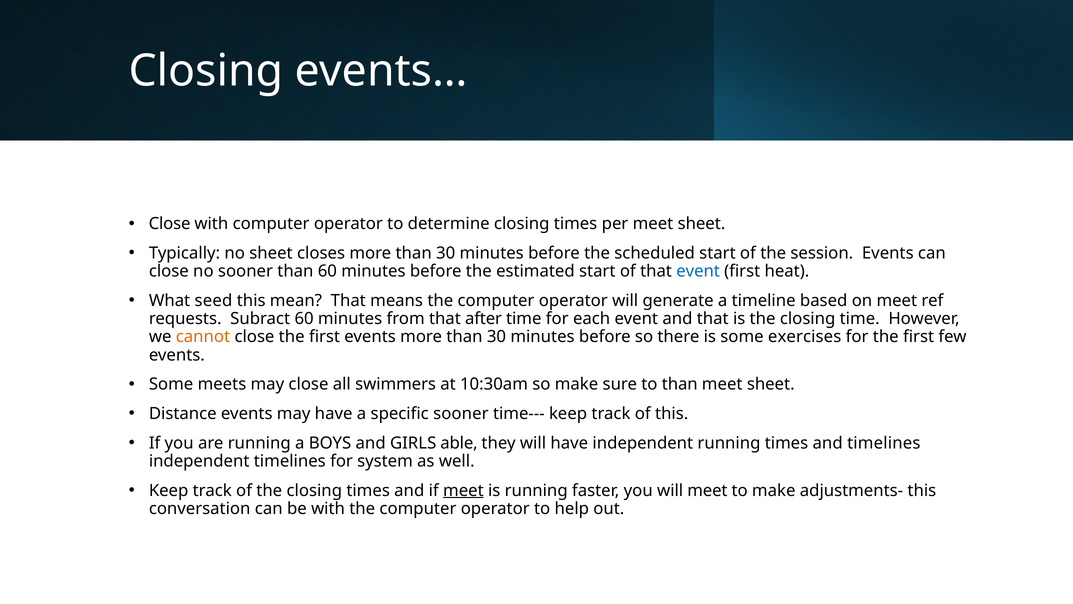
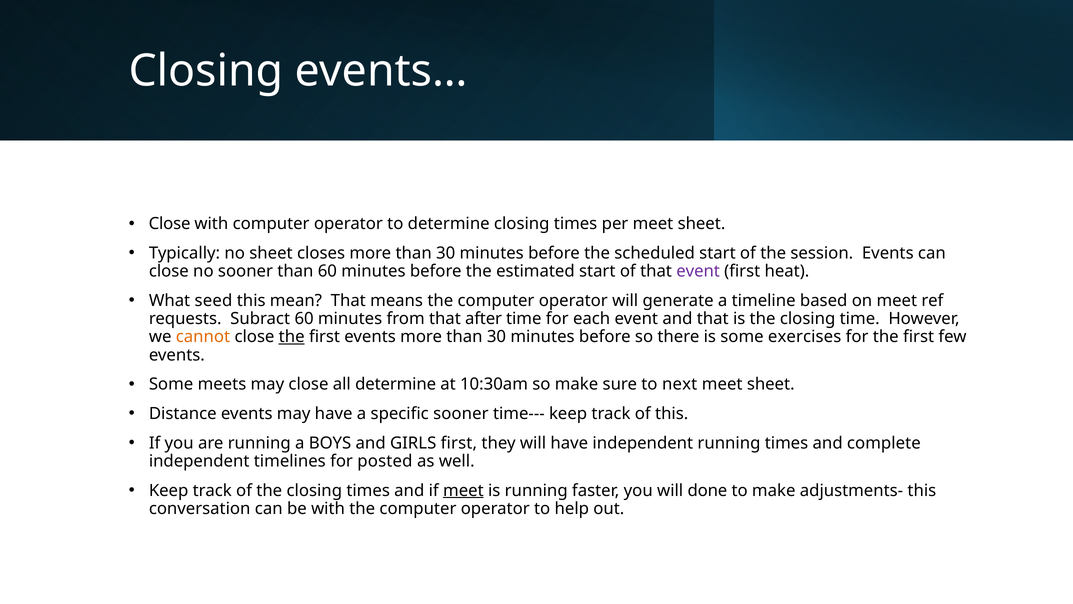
event at (698, 271) colour: blue -> purple
the at (292, 337) underline: none -> present
all swimmers: swimmers -> determine
to than: than -> next
GIRLS able: able -> first
and timelines: timelines -> complete
system: system -> posted
will meet: meet -> done
